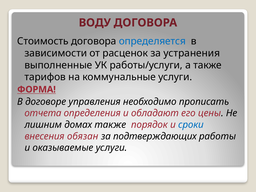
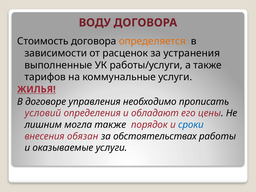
определяется colour: blue -> orange
ФОРМА: ФОРМА -> ЖИЛЬЯ
отчета: отчета -> условий
домах: домах -> могла
подтверждающих: подтверждающих -> обстоятельствах
